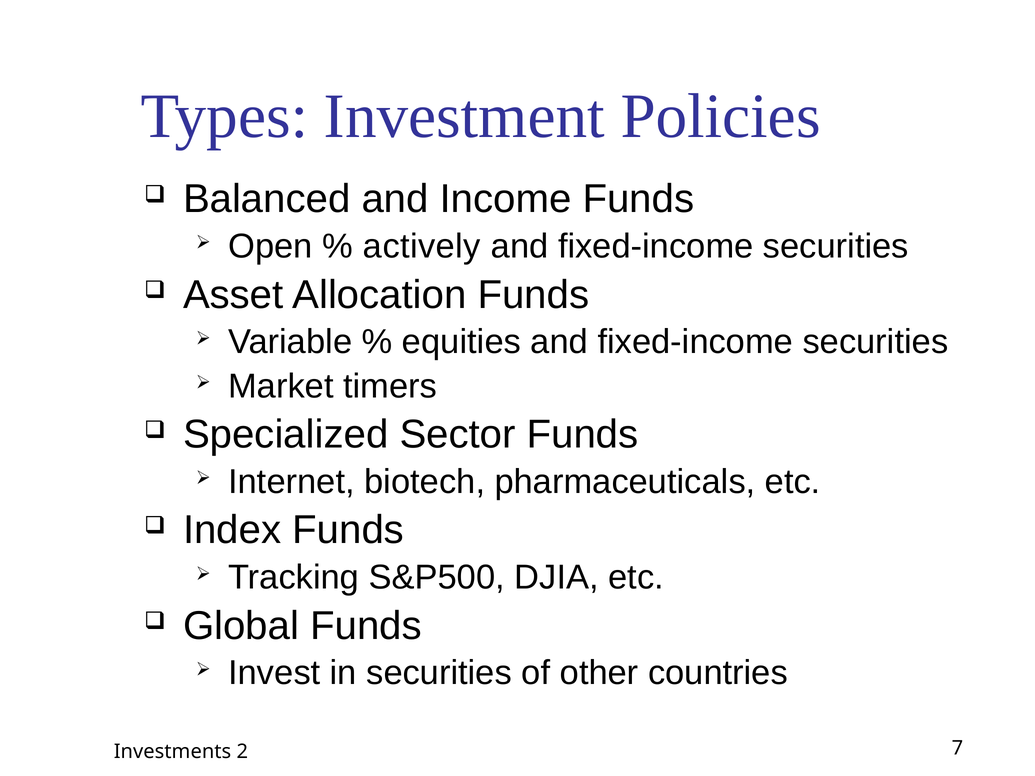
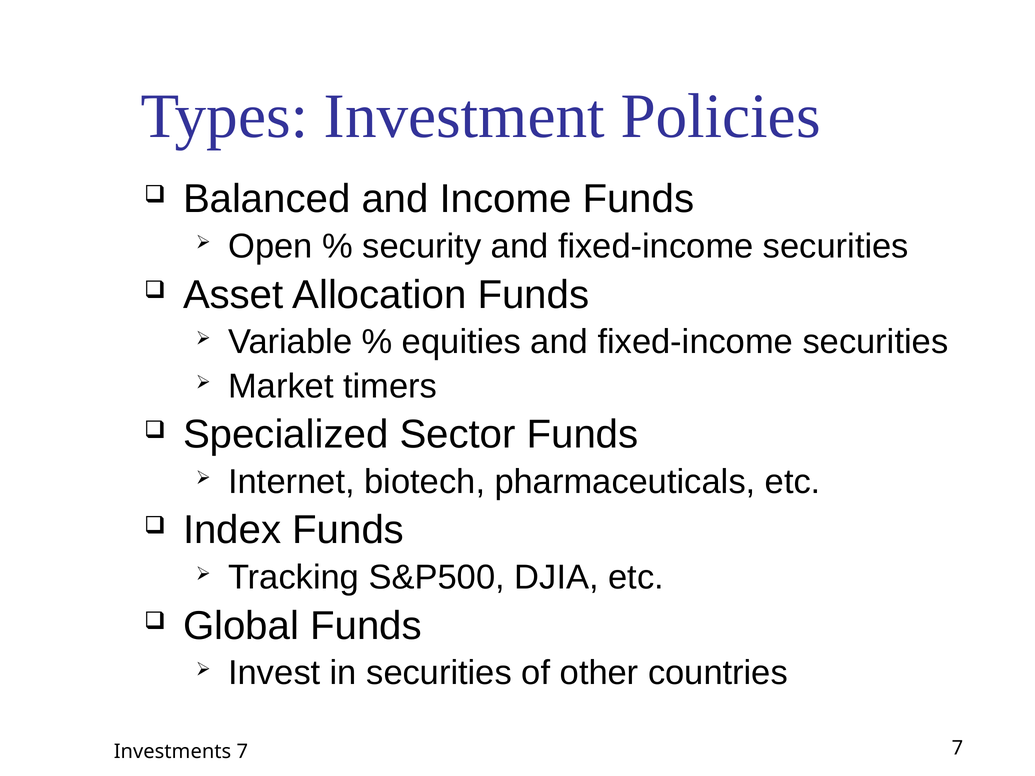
actively: actively -> security
Investments 2: 2 -> 7
